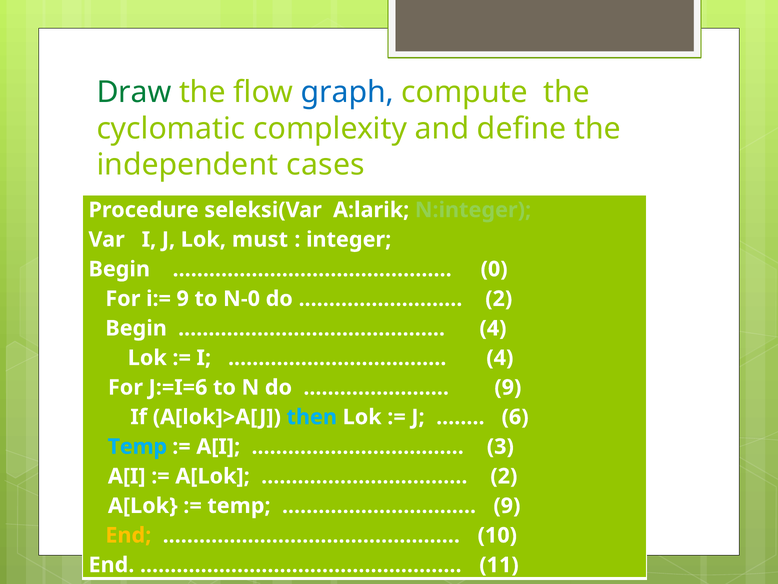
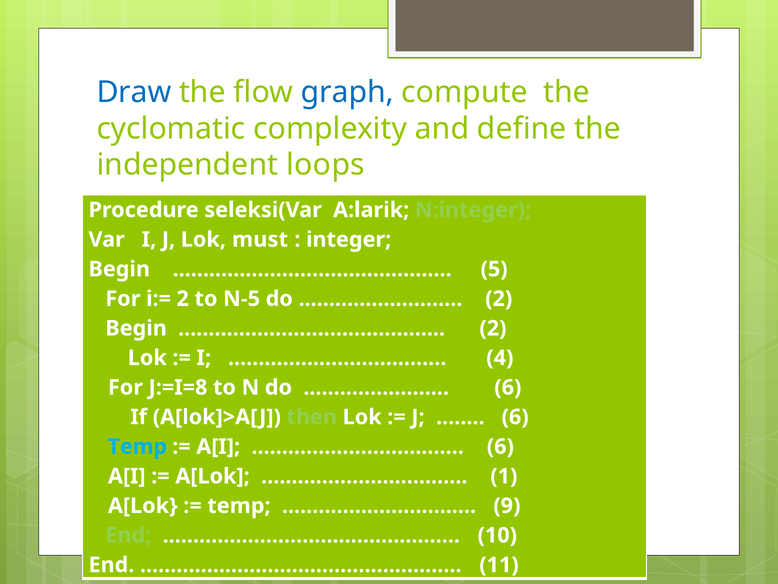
Draw colour: green -> blue
cases: cases -> loops
0: 0 -> 5
i:= 9: 9 -> 2
N-0: N-0 -> N-5
4 at (493, 328): 4 -> 2
J:=I=6: J:=I=6 -> J:=I=8
9 at (508, 387): 9 -> 6
then colour: light blue -> light green
3 at (500, 446): 3 -> 6
2 at (504, 476): 2 -> 1
End at (128, 535) colour: yellow -> light green
